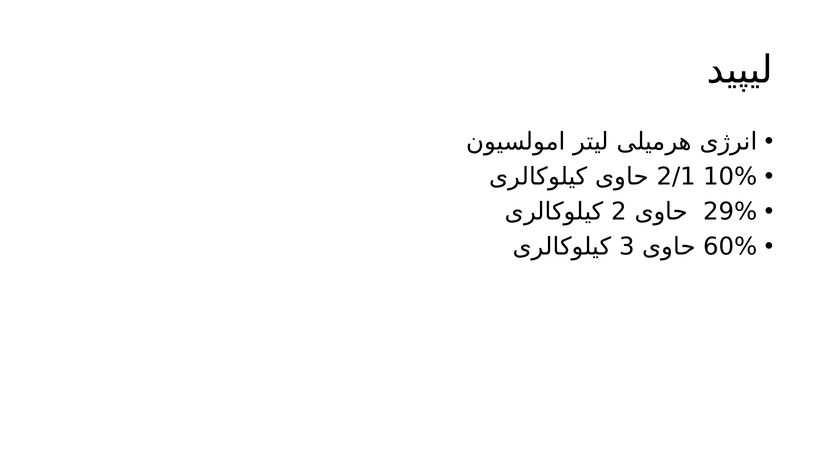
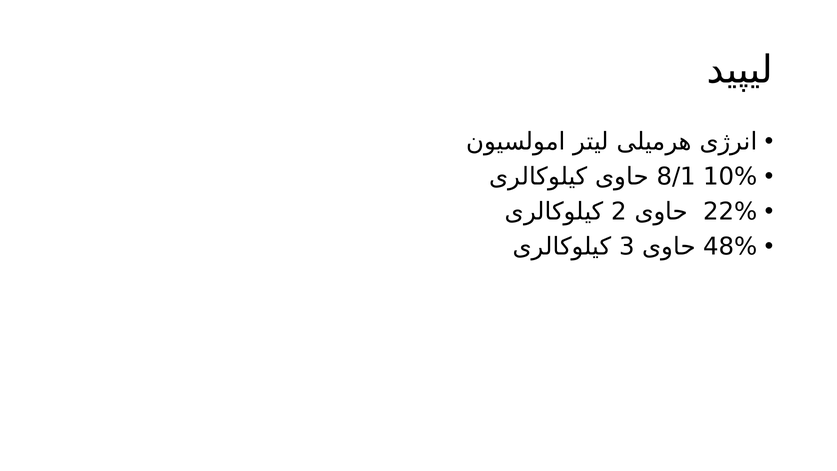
2/1: 2/1 -> 8/1
29%: 29% -> 22%
60%: 60% -> 48%
